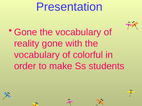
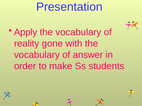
Gone at (26, 32): Gone -> Apply
colorful: colorful -> answer
